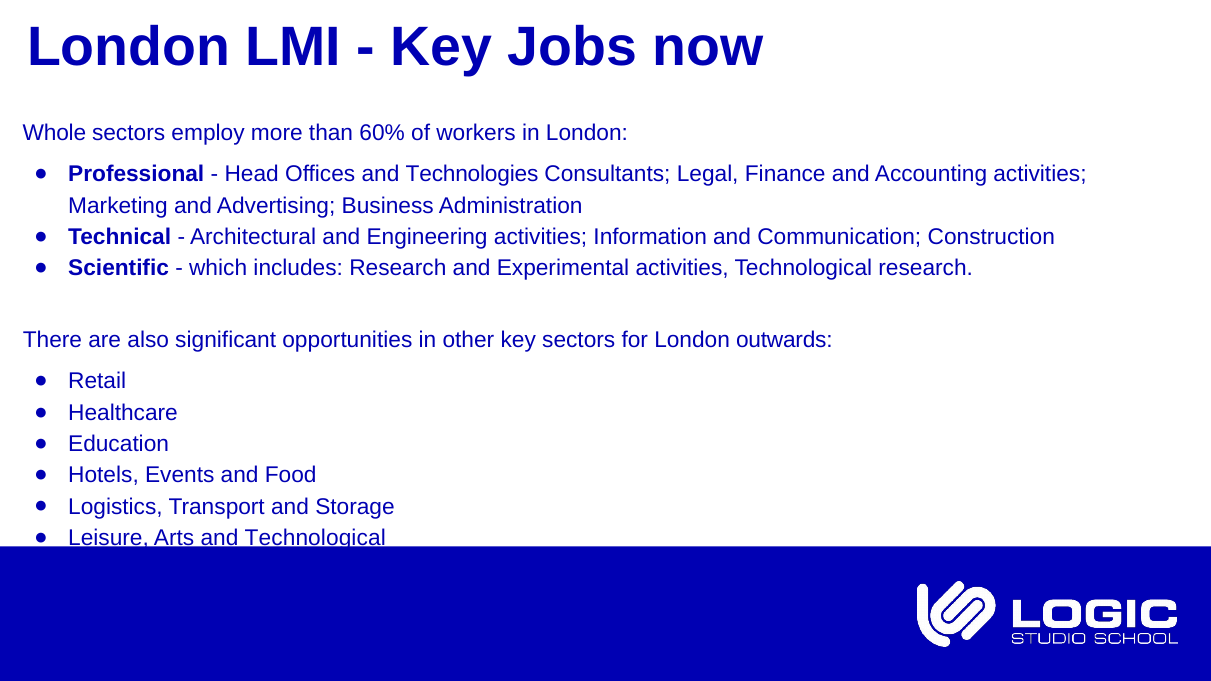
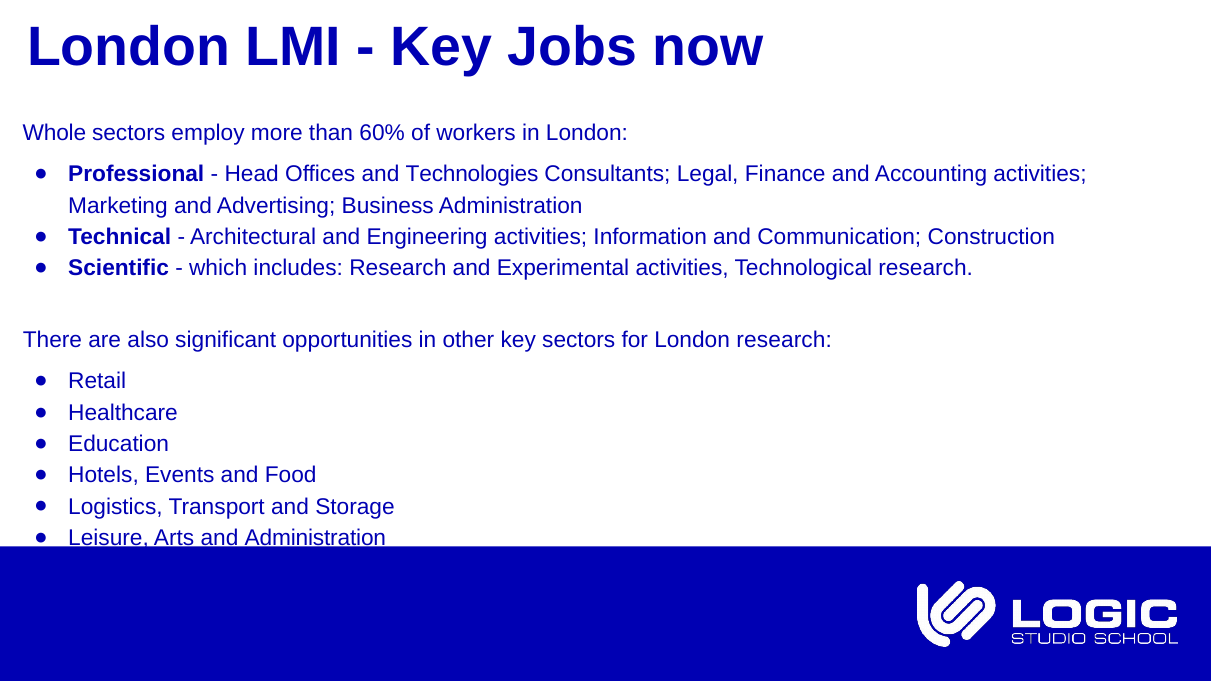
London outwards: outwards -> research
and Technological: Technological -> Administration
